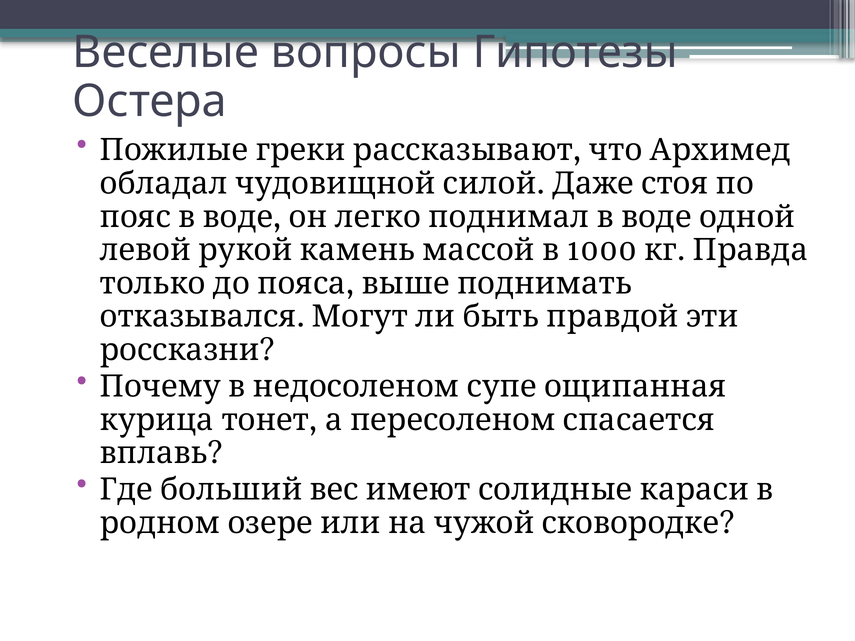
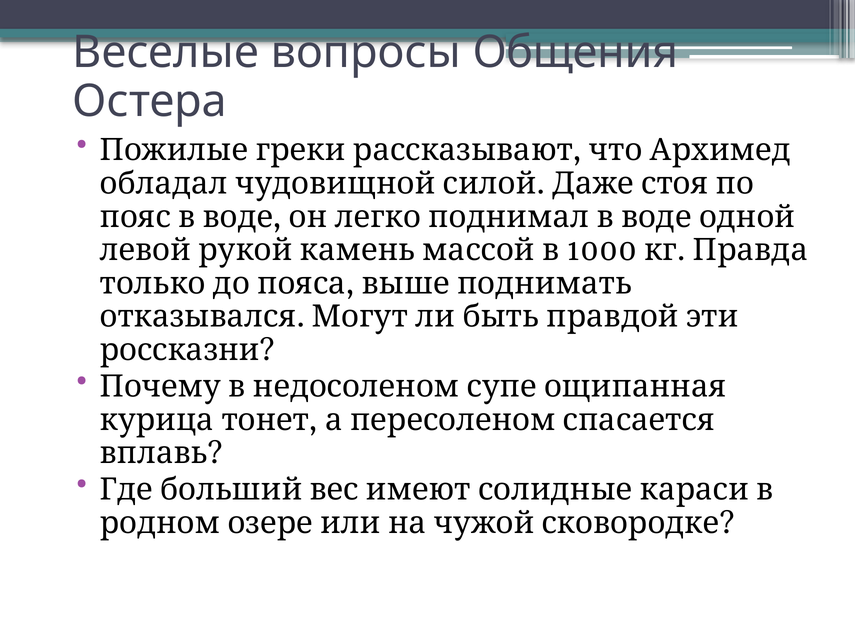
Гипотезы: Гипотезы -> Общения
